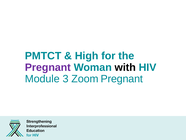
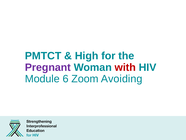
with colour: black -> red
3: 3 -> 6
Zoom Pregnant: Pregnant -> Avoiding
